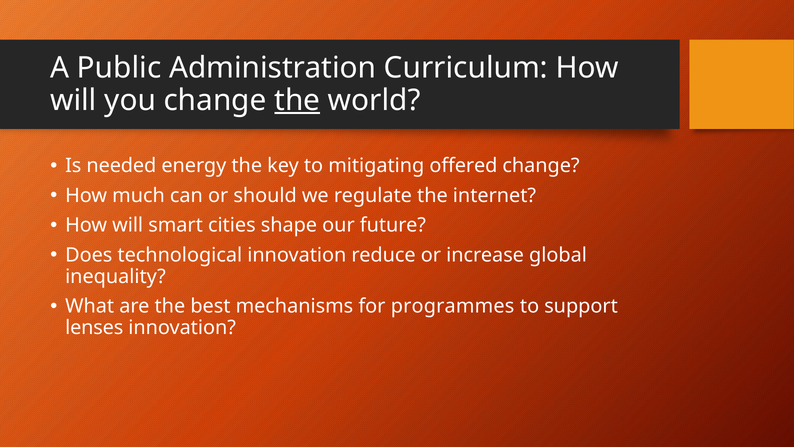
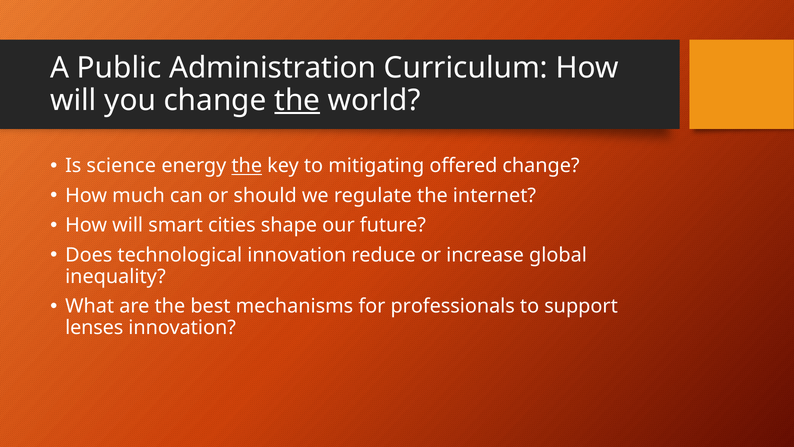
needed: needed -> science
the at (247, 166) underline: none -> present
programmes: programmes -> professionals
